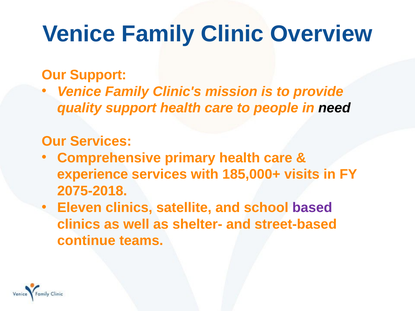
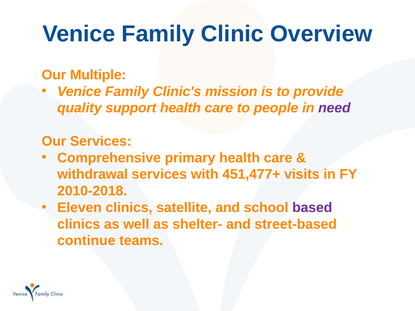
Our Support: Support -> Multiple
need colour: black -> purple
experience: experience -> withdrawal
185,000+: 185,000+ -> 451,477+
2075-2018: 2075-2018 -> 2010-2018
